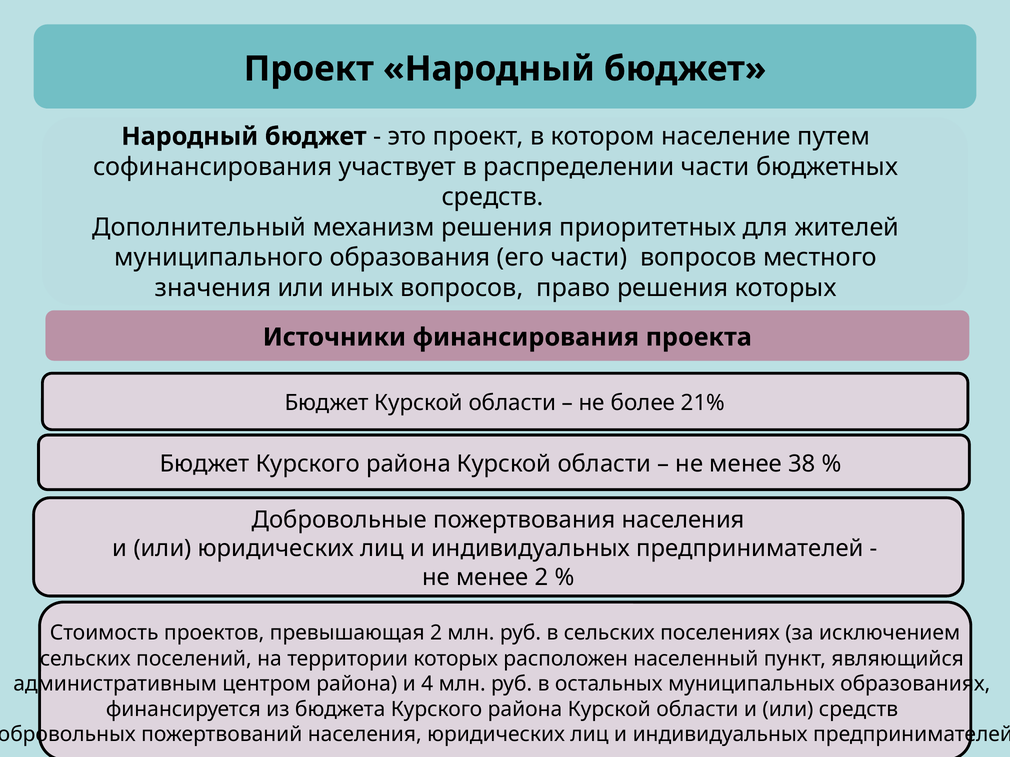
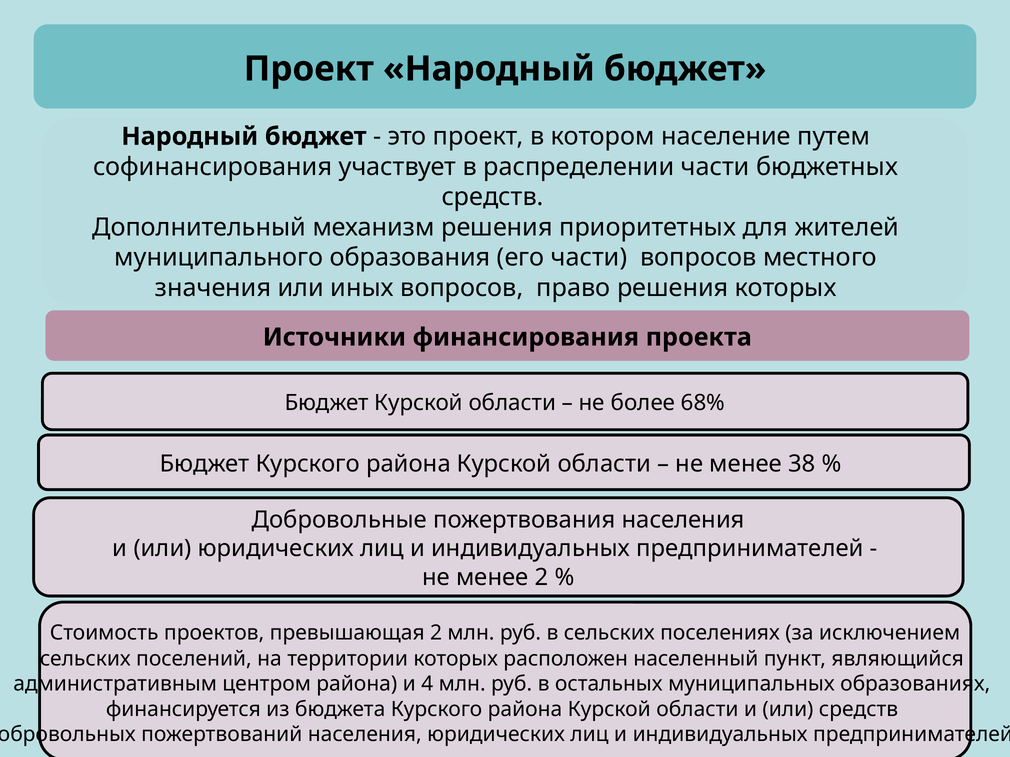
21%: 21% -> 68%
